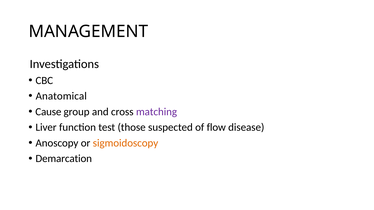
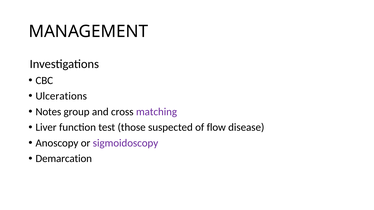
Anatomical: Anatomical -> Ulcerations
Cause: Cause -> Notes
sigmoidoscopy colour: orange -> purple
